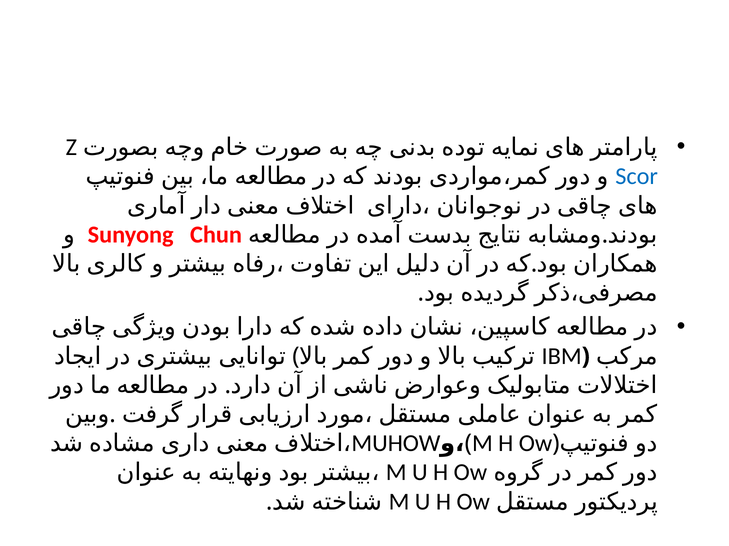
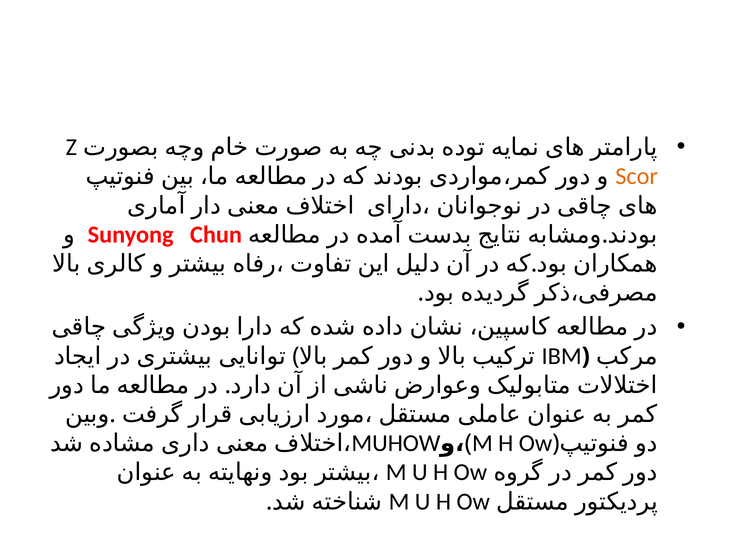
Scor colour: blue -> orange
